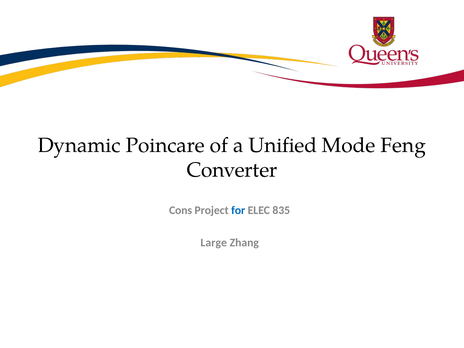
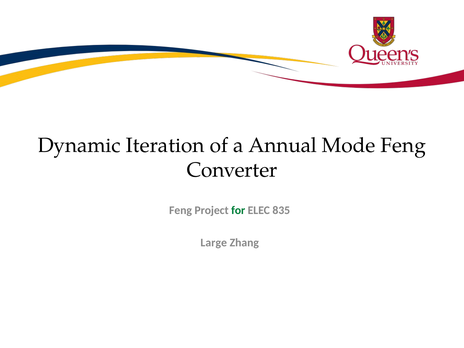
Poincare: Poincare -> Iteration
Unified: Unified -> Annual
Cons at (181, 210): Cons -> Feng
for colour: blue -> green
